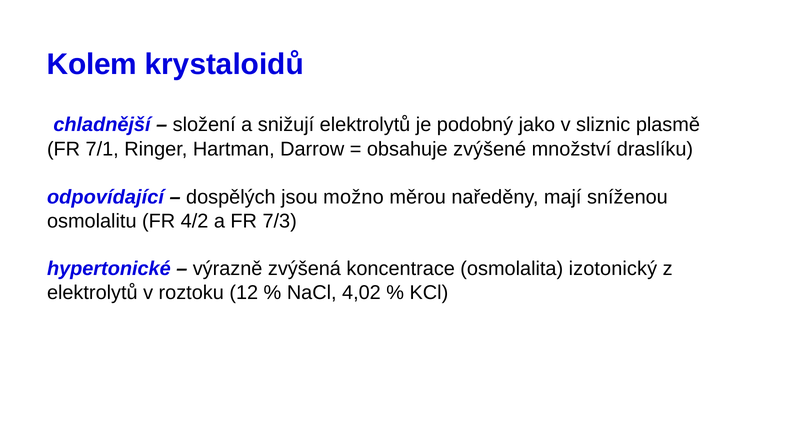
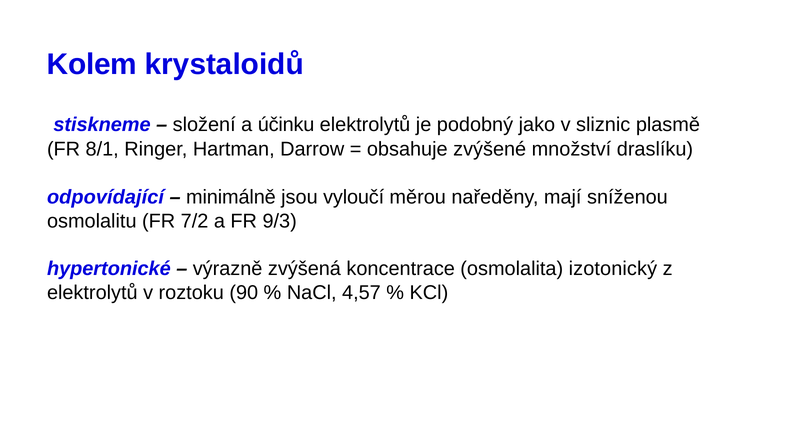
chladnější: chladnější -> stiskneme
snižují: snižují -> účinku
7/1: 7/1 -> 8/1
dospělých: dospělých -> minimálně
možno: možno -> vyloučí
4/2: 4/2 -> 7/2
7/3: 7/3 -> 9/3
12: 12 -> 90
4,02: 4,02 -> 4,57
